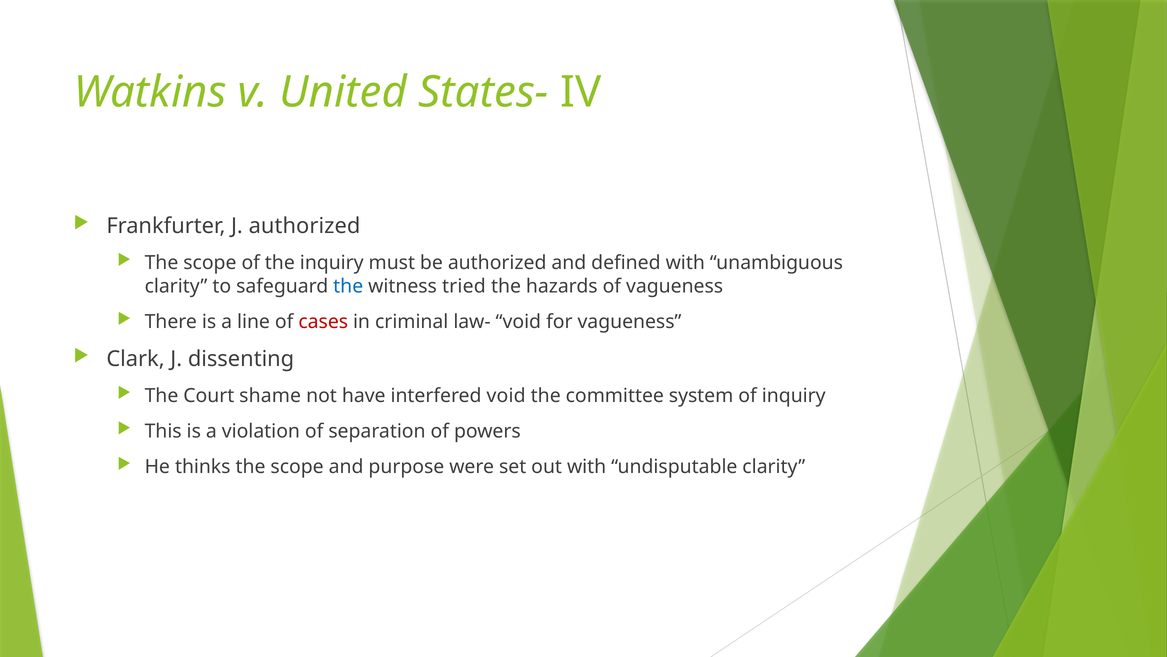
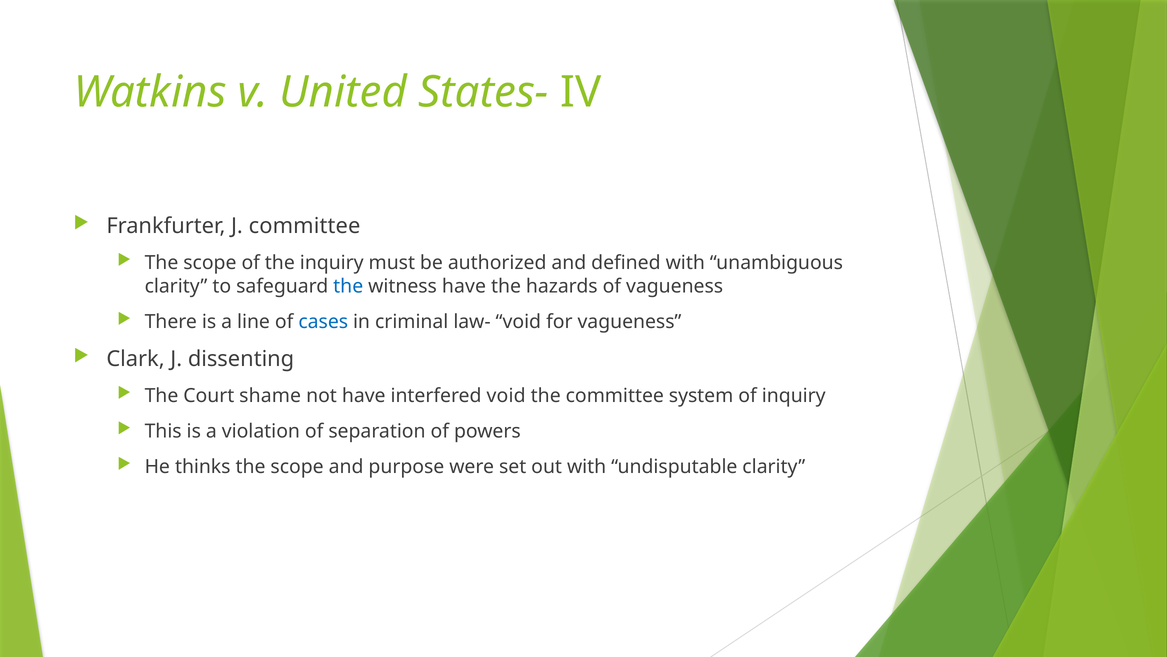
J authorized: authorized -> committee
witness tried: tried -> have
cases colour: red -> blue
